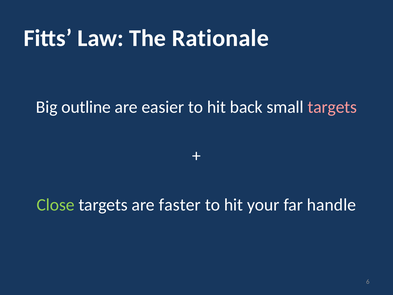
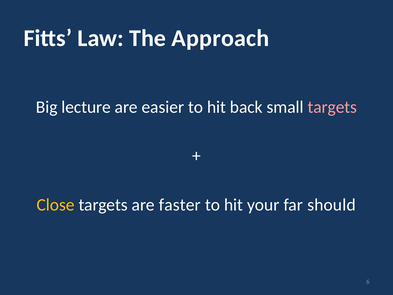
Rationale: Rationale -> Approach
outline: outline -> lecture
Close colour: light green -> yellow
handle: handle -> should
